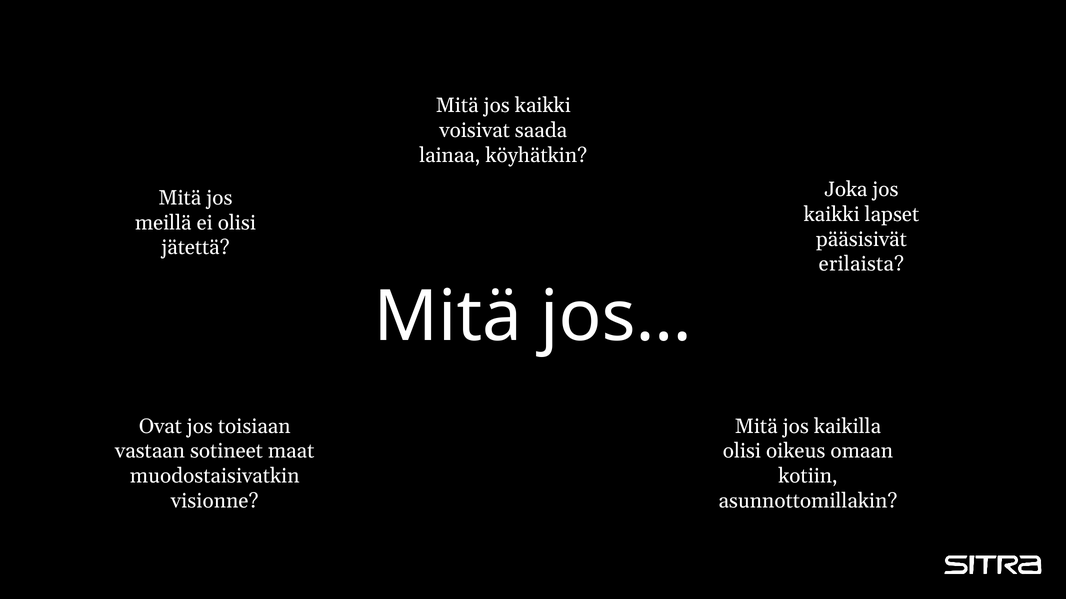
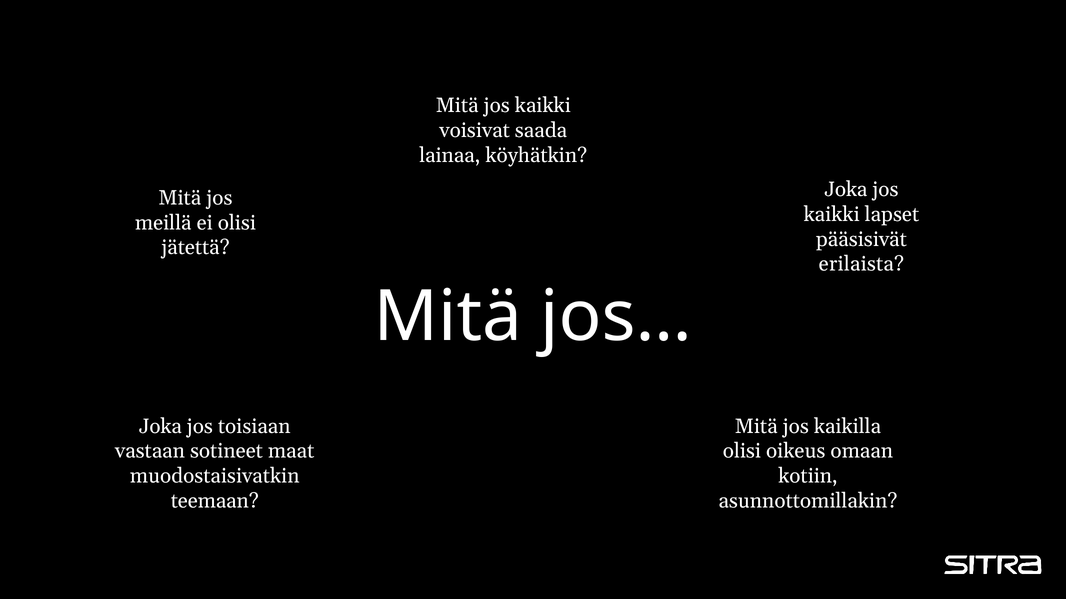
Ovat at (160, 427): Ovat -> Joka
visionne: visionne -> teemaan
